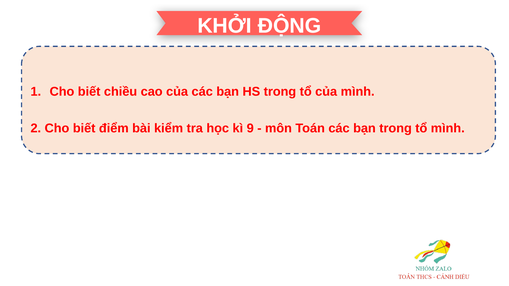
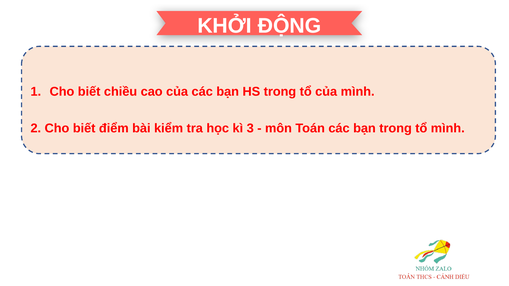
9: 9 -> 3
